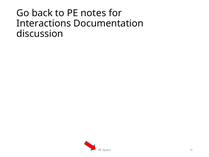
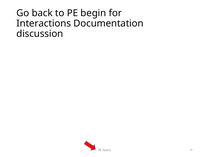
notes: notes -> begin
